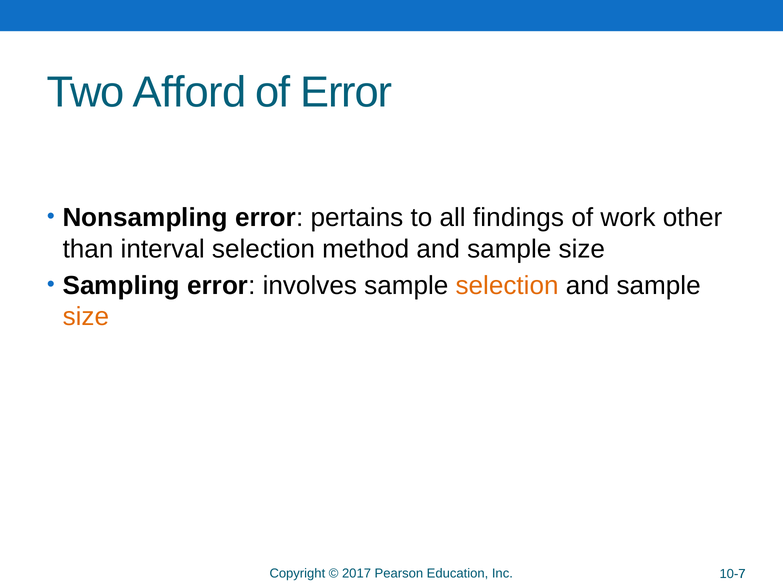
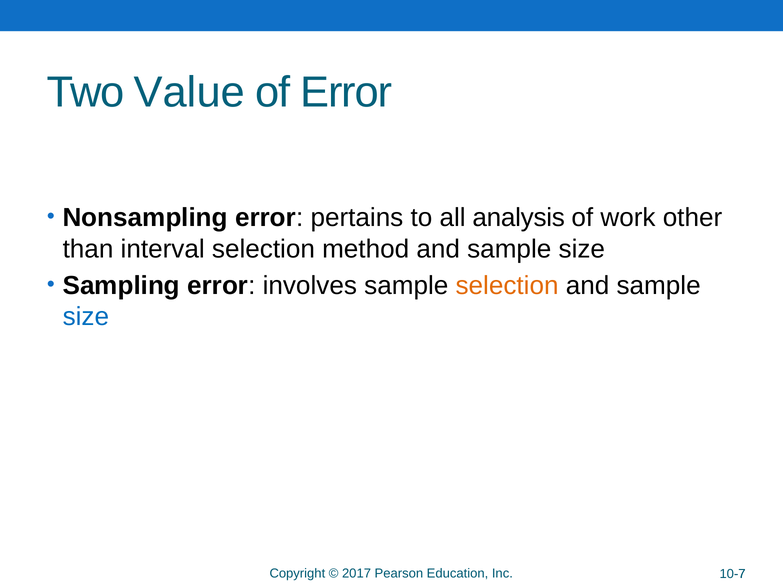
Afford: Afford -> Value
findings: findings -> analysis
size at (86, 317) colour: orange -> blue
